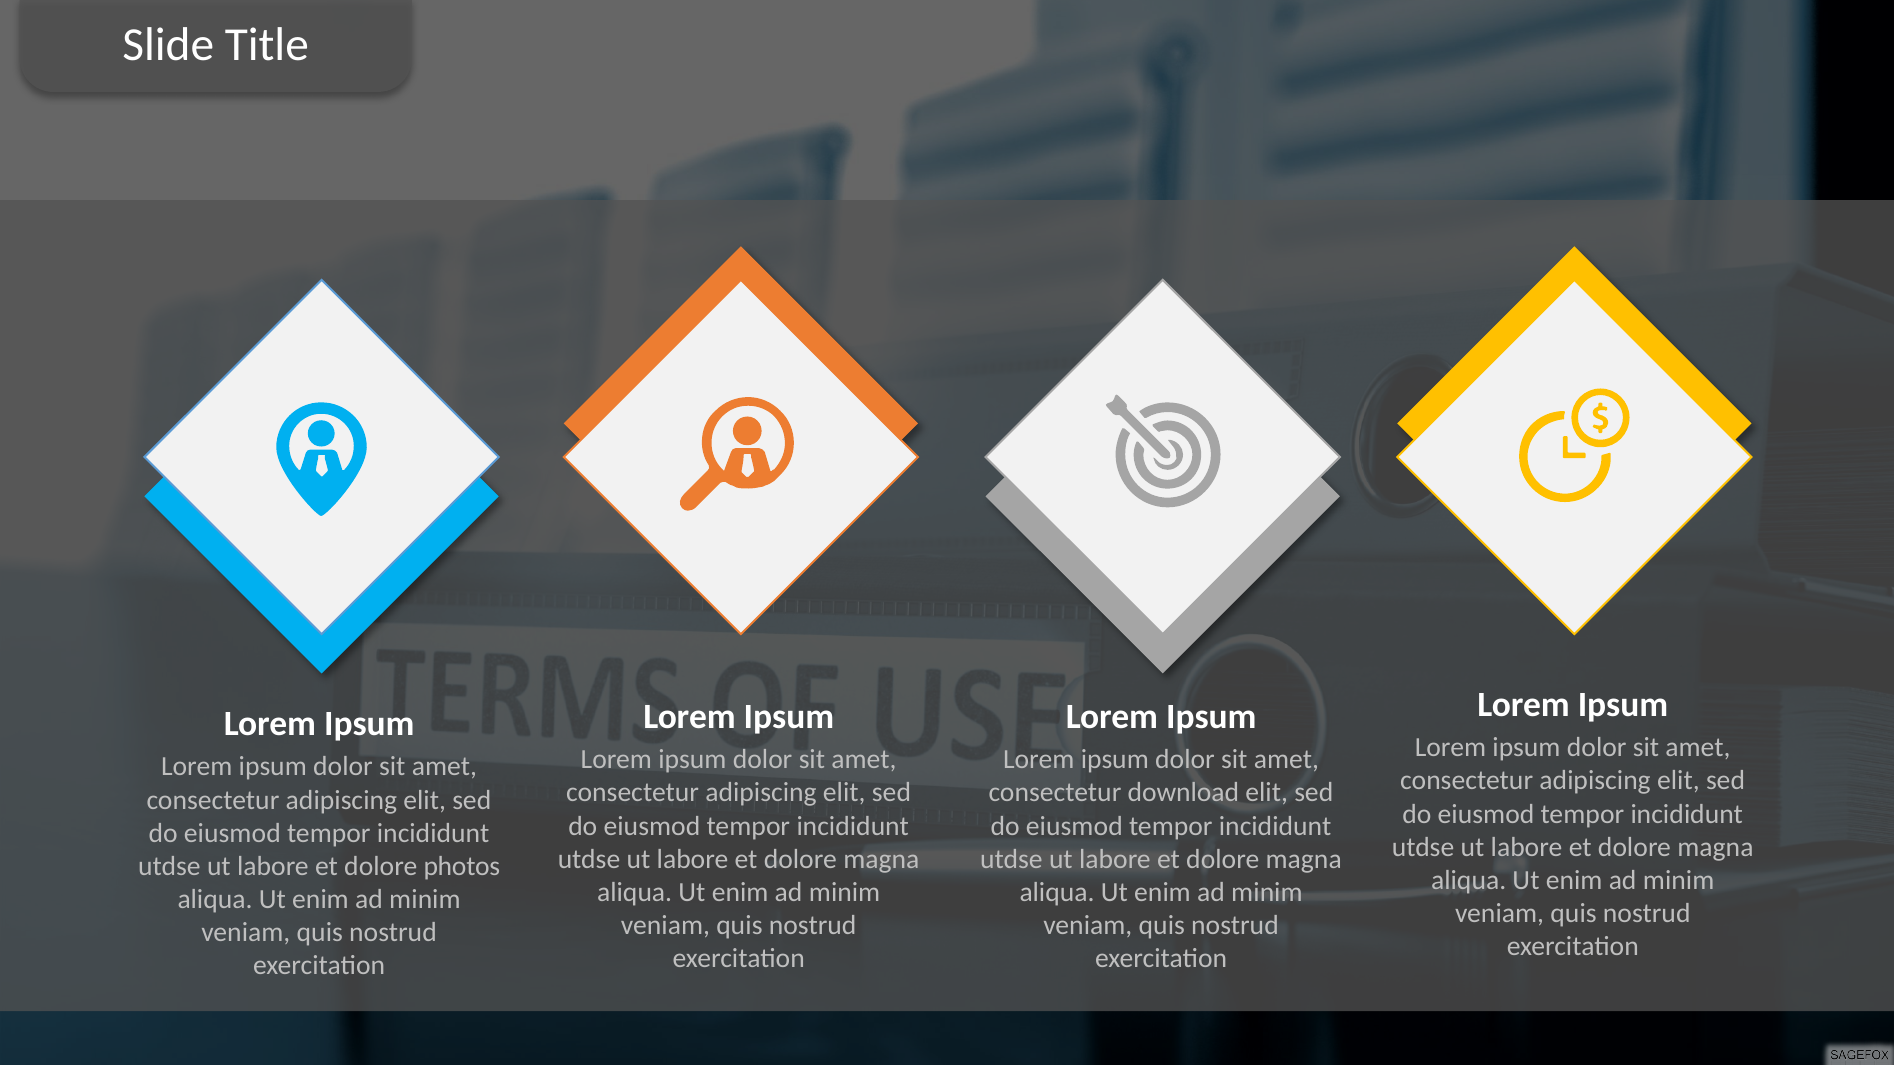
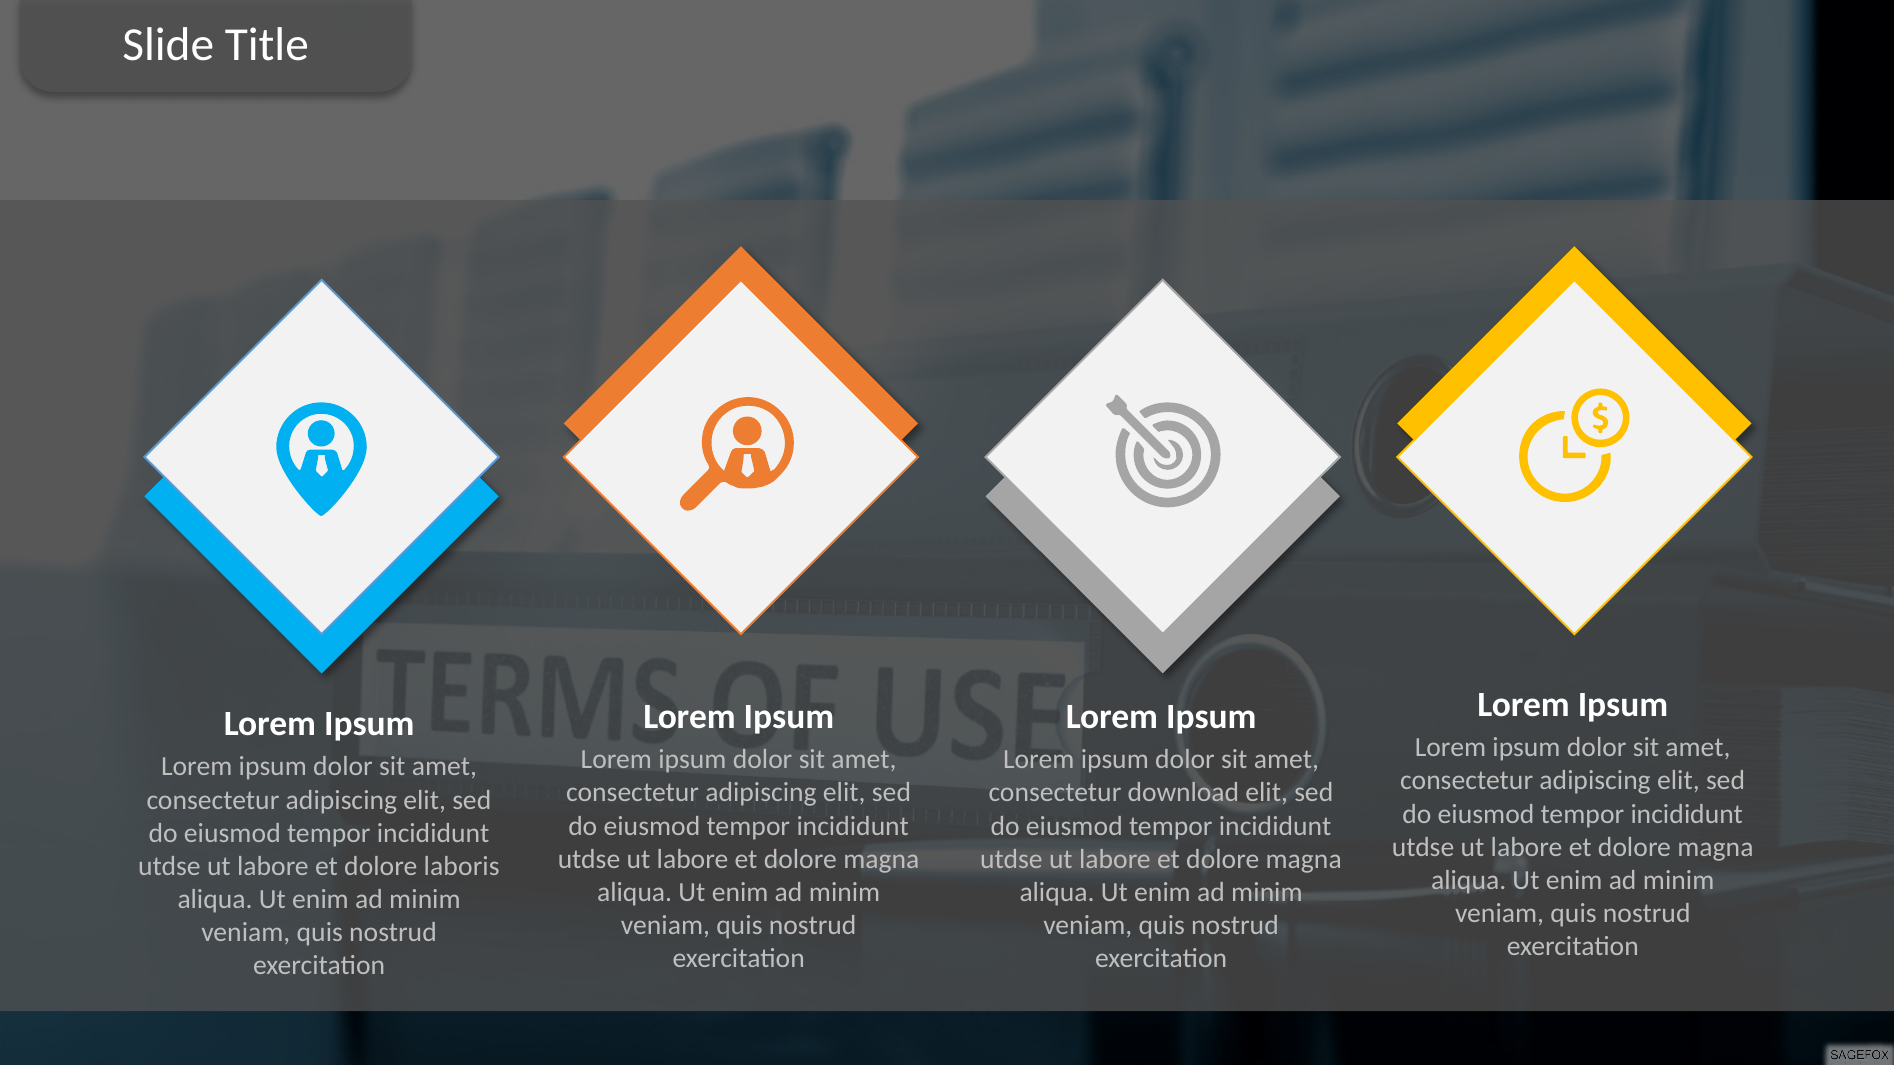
photos: photos -> laboris
